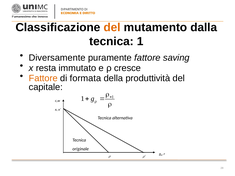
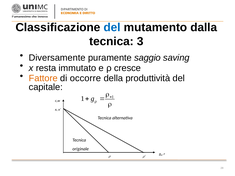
del at (112, 27) colour: orange -> blue
tecnica 1: 1 -> 3
puramente fattore: fattore -> saggio
formata: formata -> occorre
